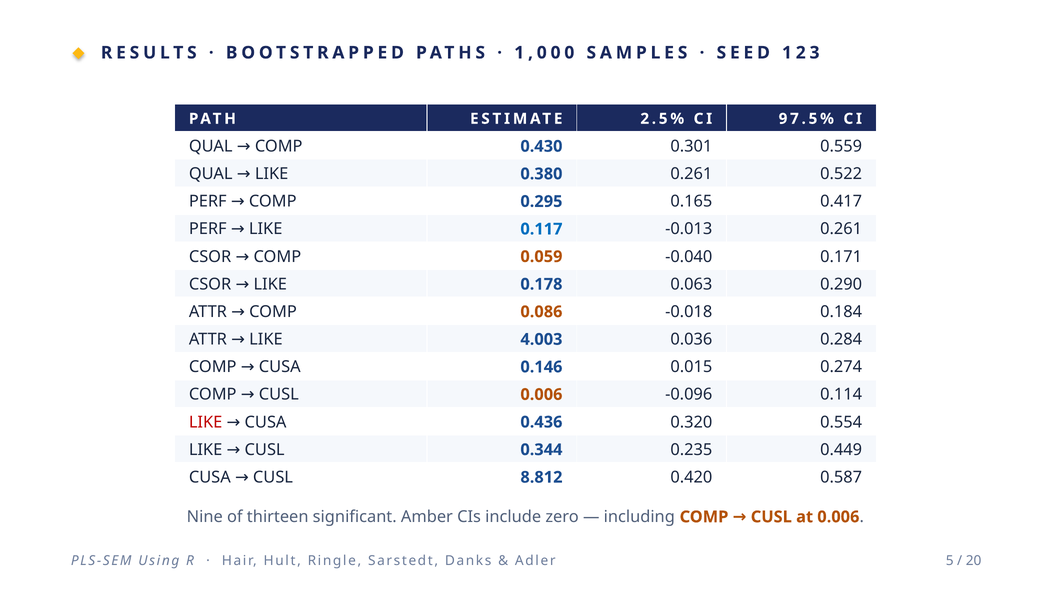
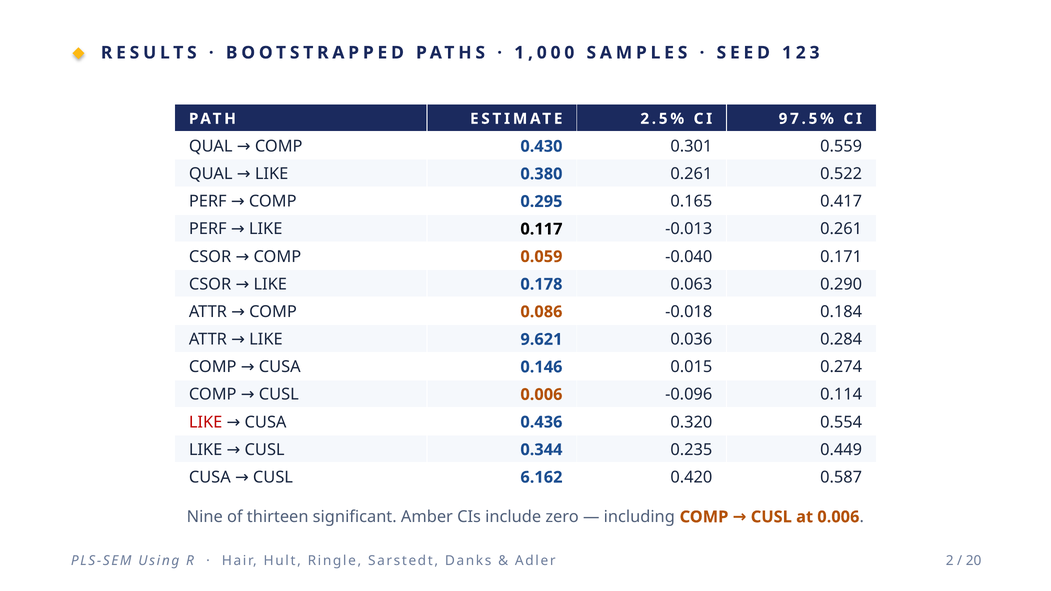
0.117 colour: blue -> black
4.003: 4.003 -> 9.621
8.812: 8.812 -> 6.162
5: 5 -> 2
